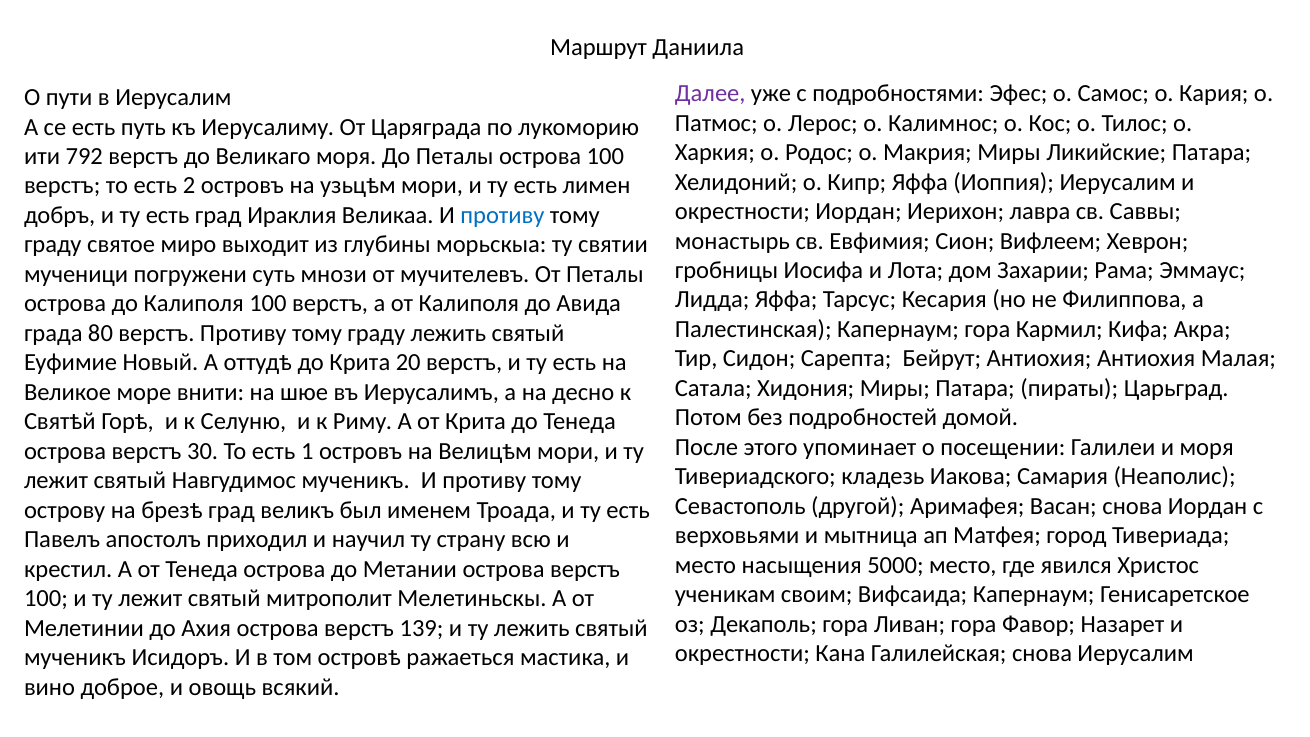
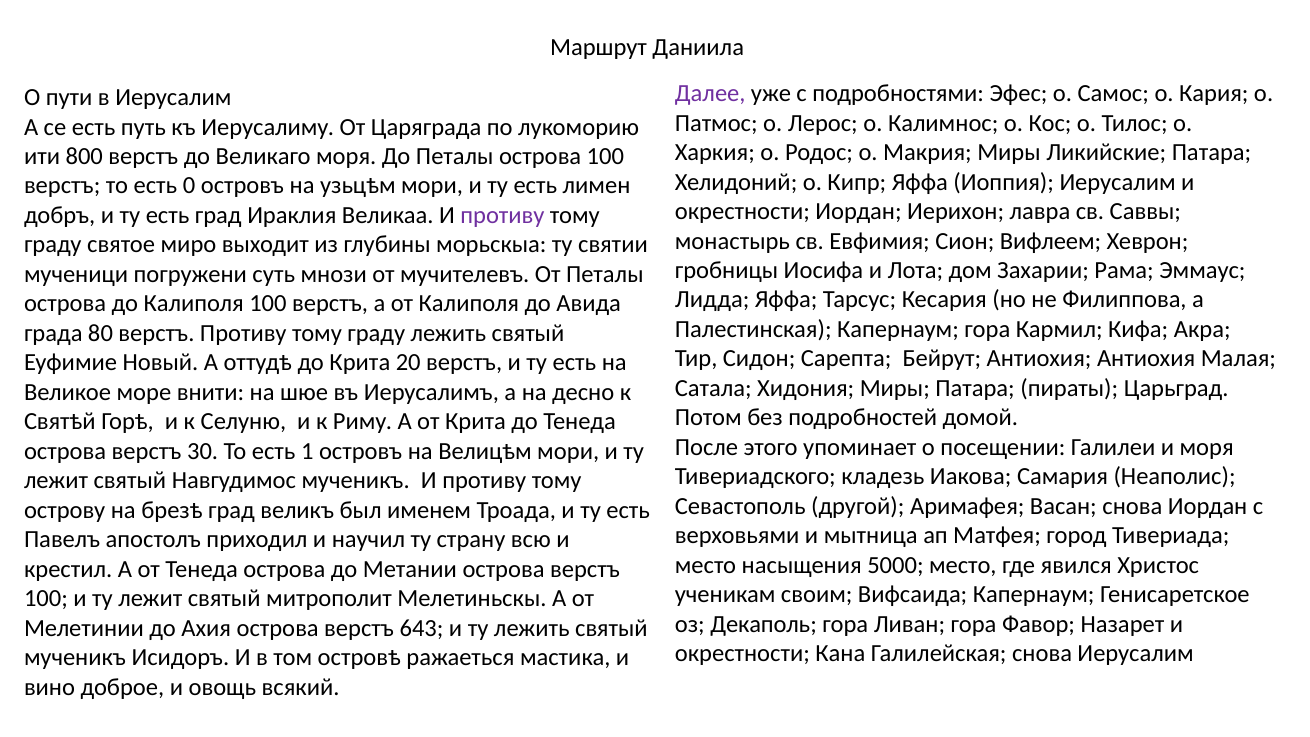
792: 792 -> 800
2: 2 -> 0
противу at (502, 215) colour: blue -> purple
139: 139 -> 643
